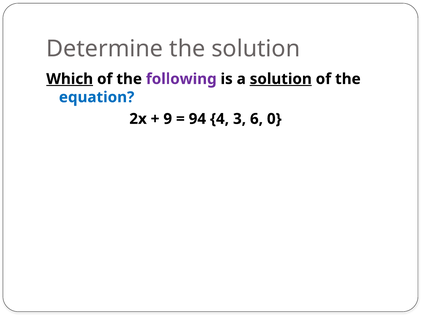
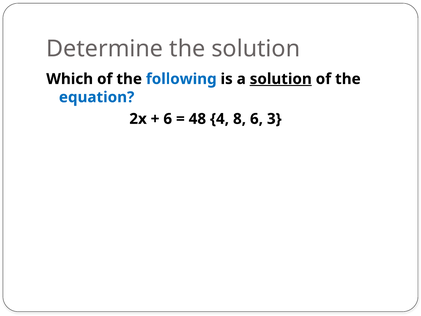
Which underline: present -> none
following colour: purple -> blue
9 at (168, 119): 9 -> 6
94: 94 -> 48
3: 3 -> 8
0: 0 -> 3
